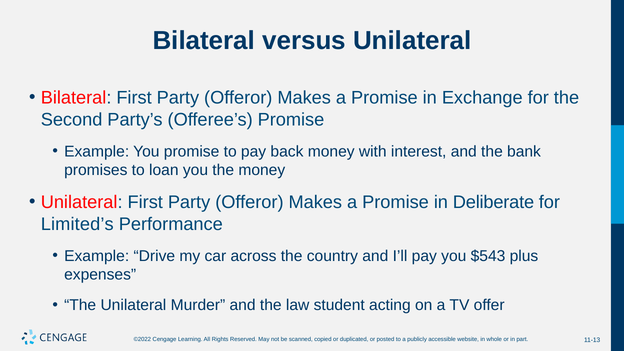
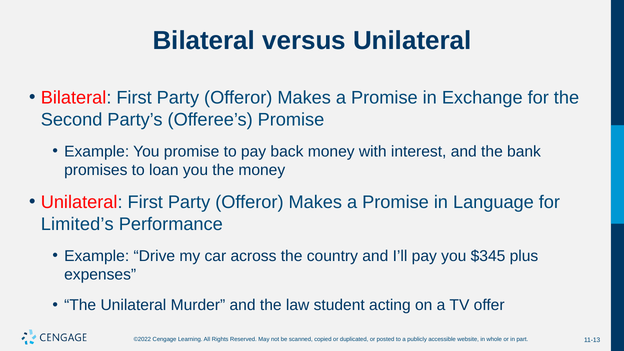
Deliberate: Deliberate -> Language
$543: $543 -> $345
